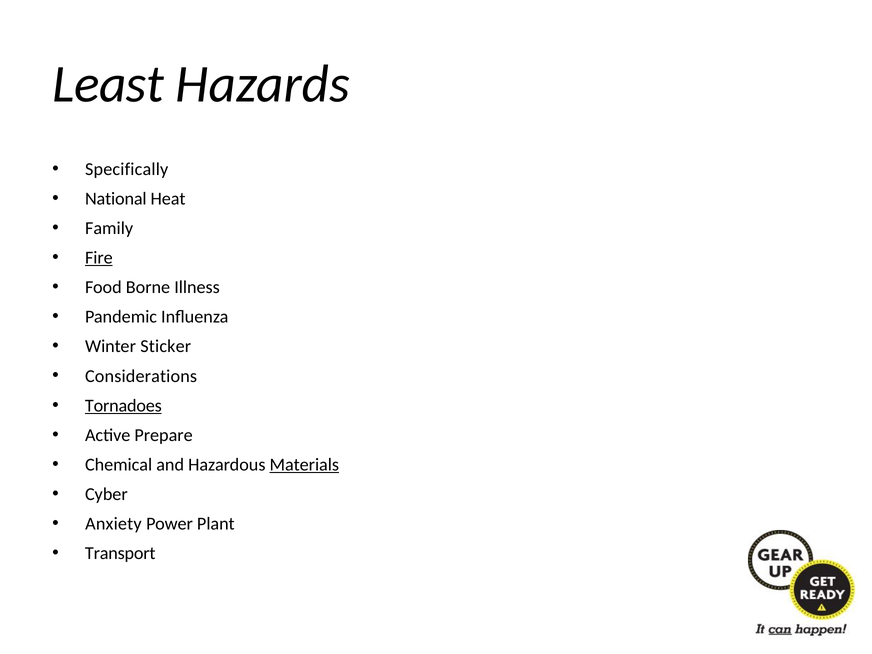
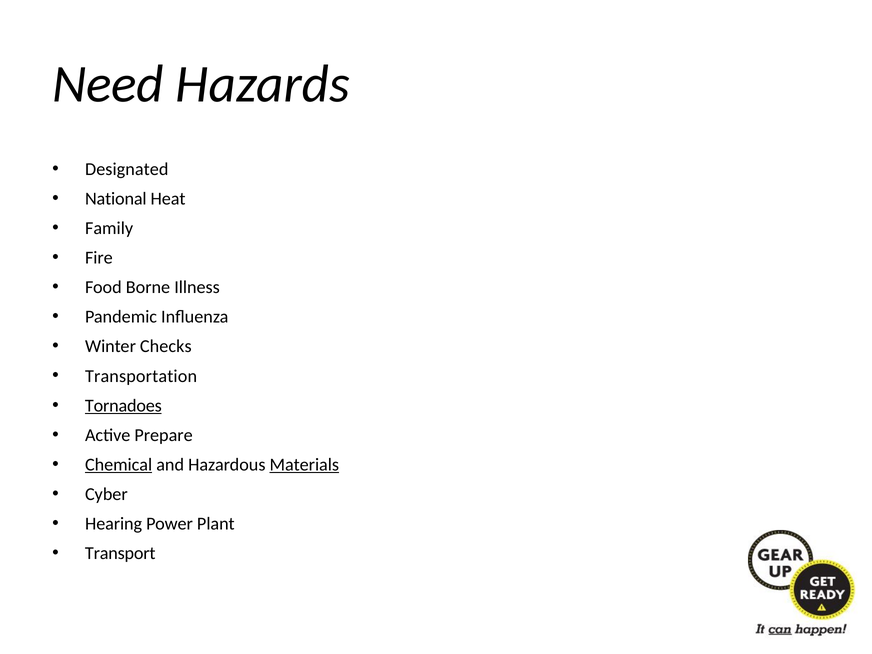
Least: Least -> Need
Specifically: Specifically -> Designated
Fire underline: present -> none
Sticker: Sticker -> Checks
Considerations: Considerations -> Transportation
Chemical underline: none -> present
Anxiety: Anxiety -> Hearing
